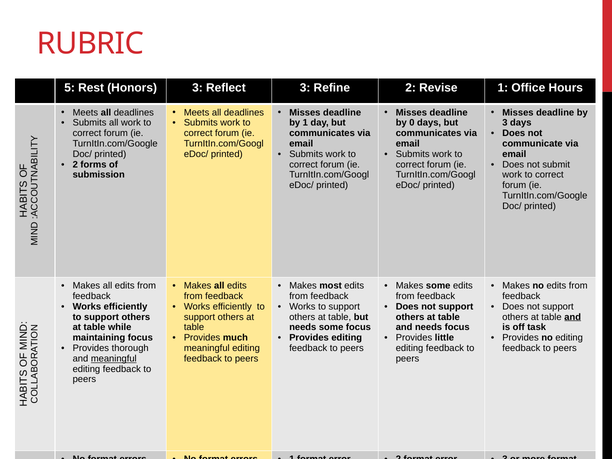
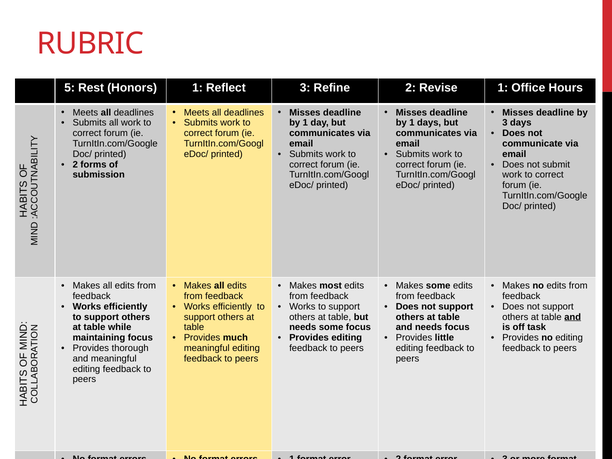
Honors 3: 3 -> 1
0 at (412, 123): 0 -> 1
meaningful at (114, 359) underline: present -> none
